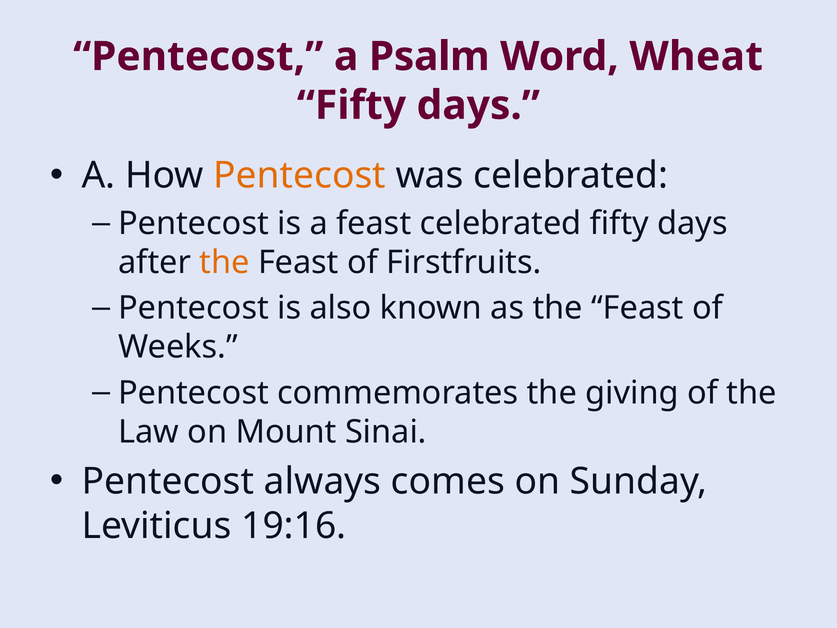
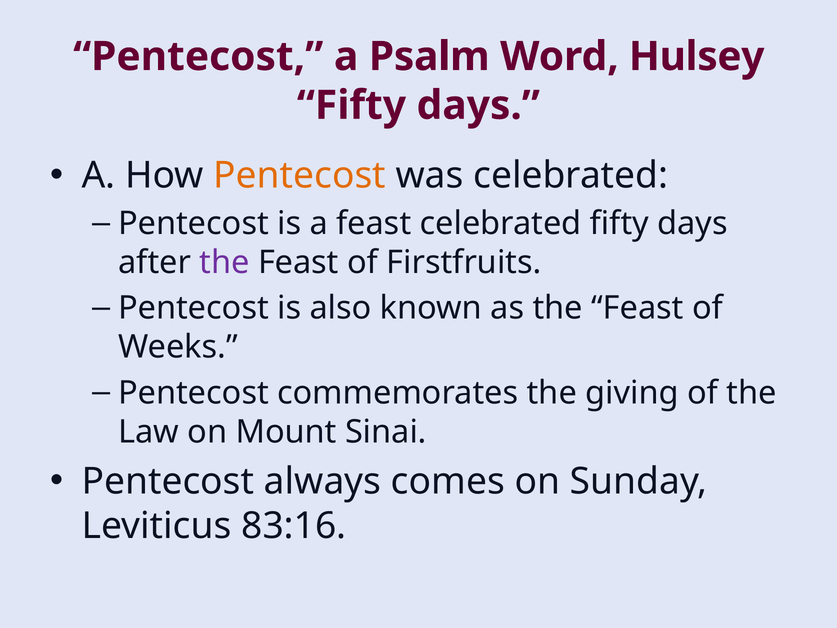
Wheat: Wheat -> Hulsey
the at (225, 263) colour: orange -> purple
19:16: 19:16 -> 83:16
